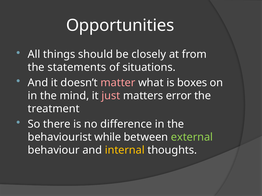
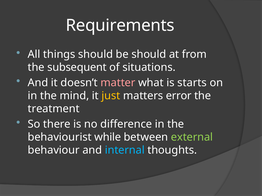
Opportunities: Opportunities -> Requirements
be closely: closely -> should
statements: statements -> subsequent
boxes: boxes -> starts
just colour: pink -> yellow
internal colour: yellow -> light blue
